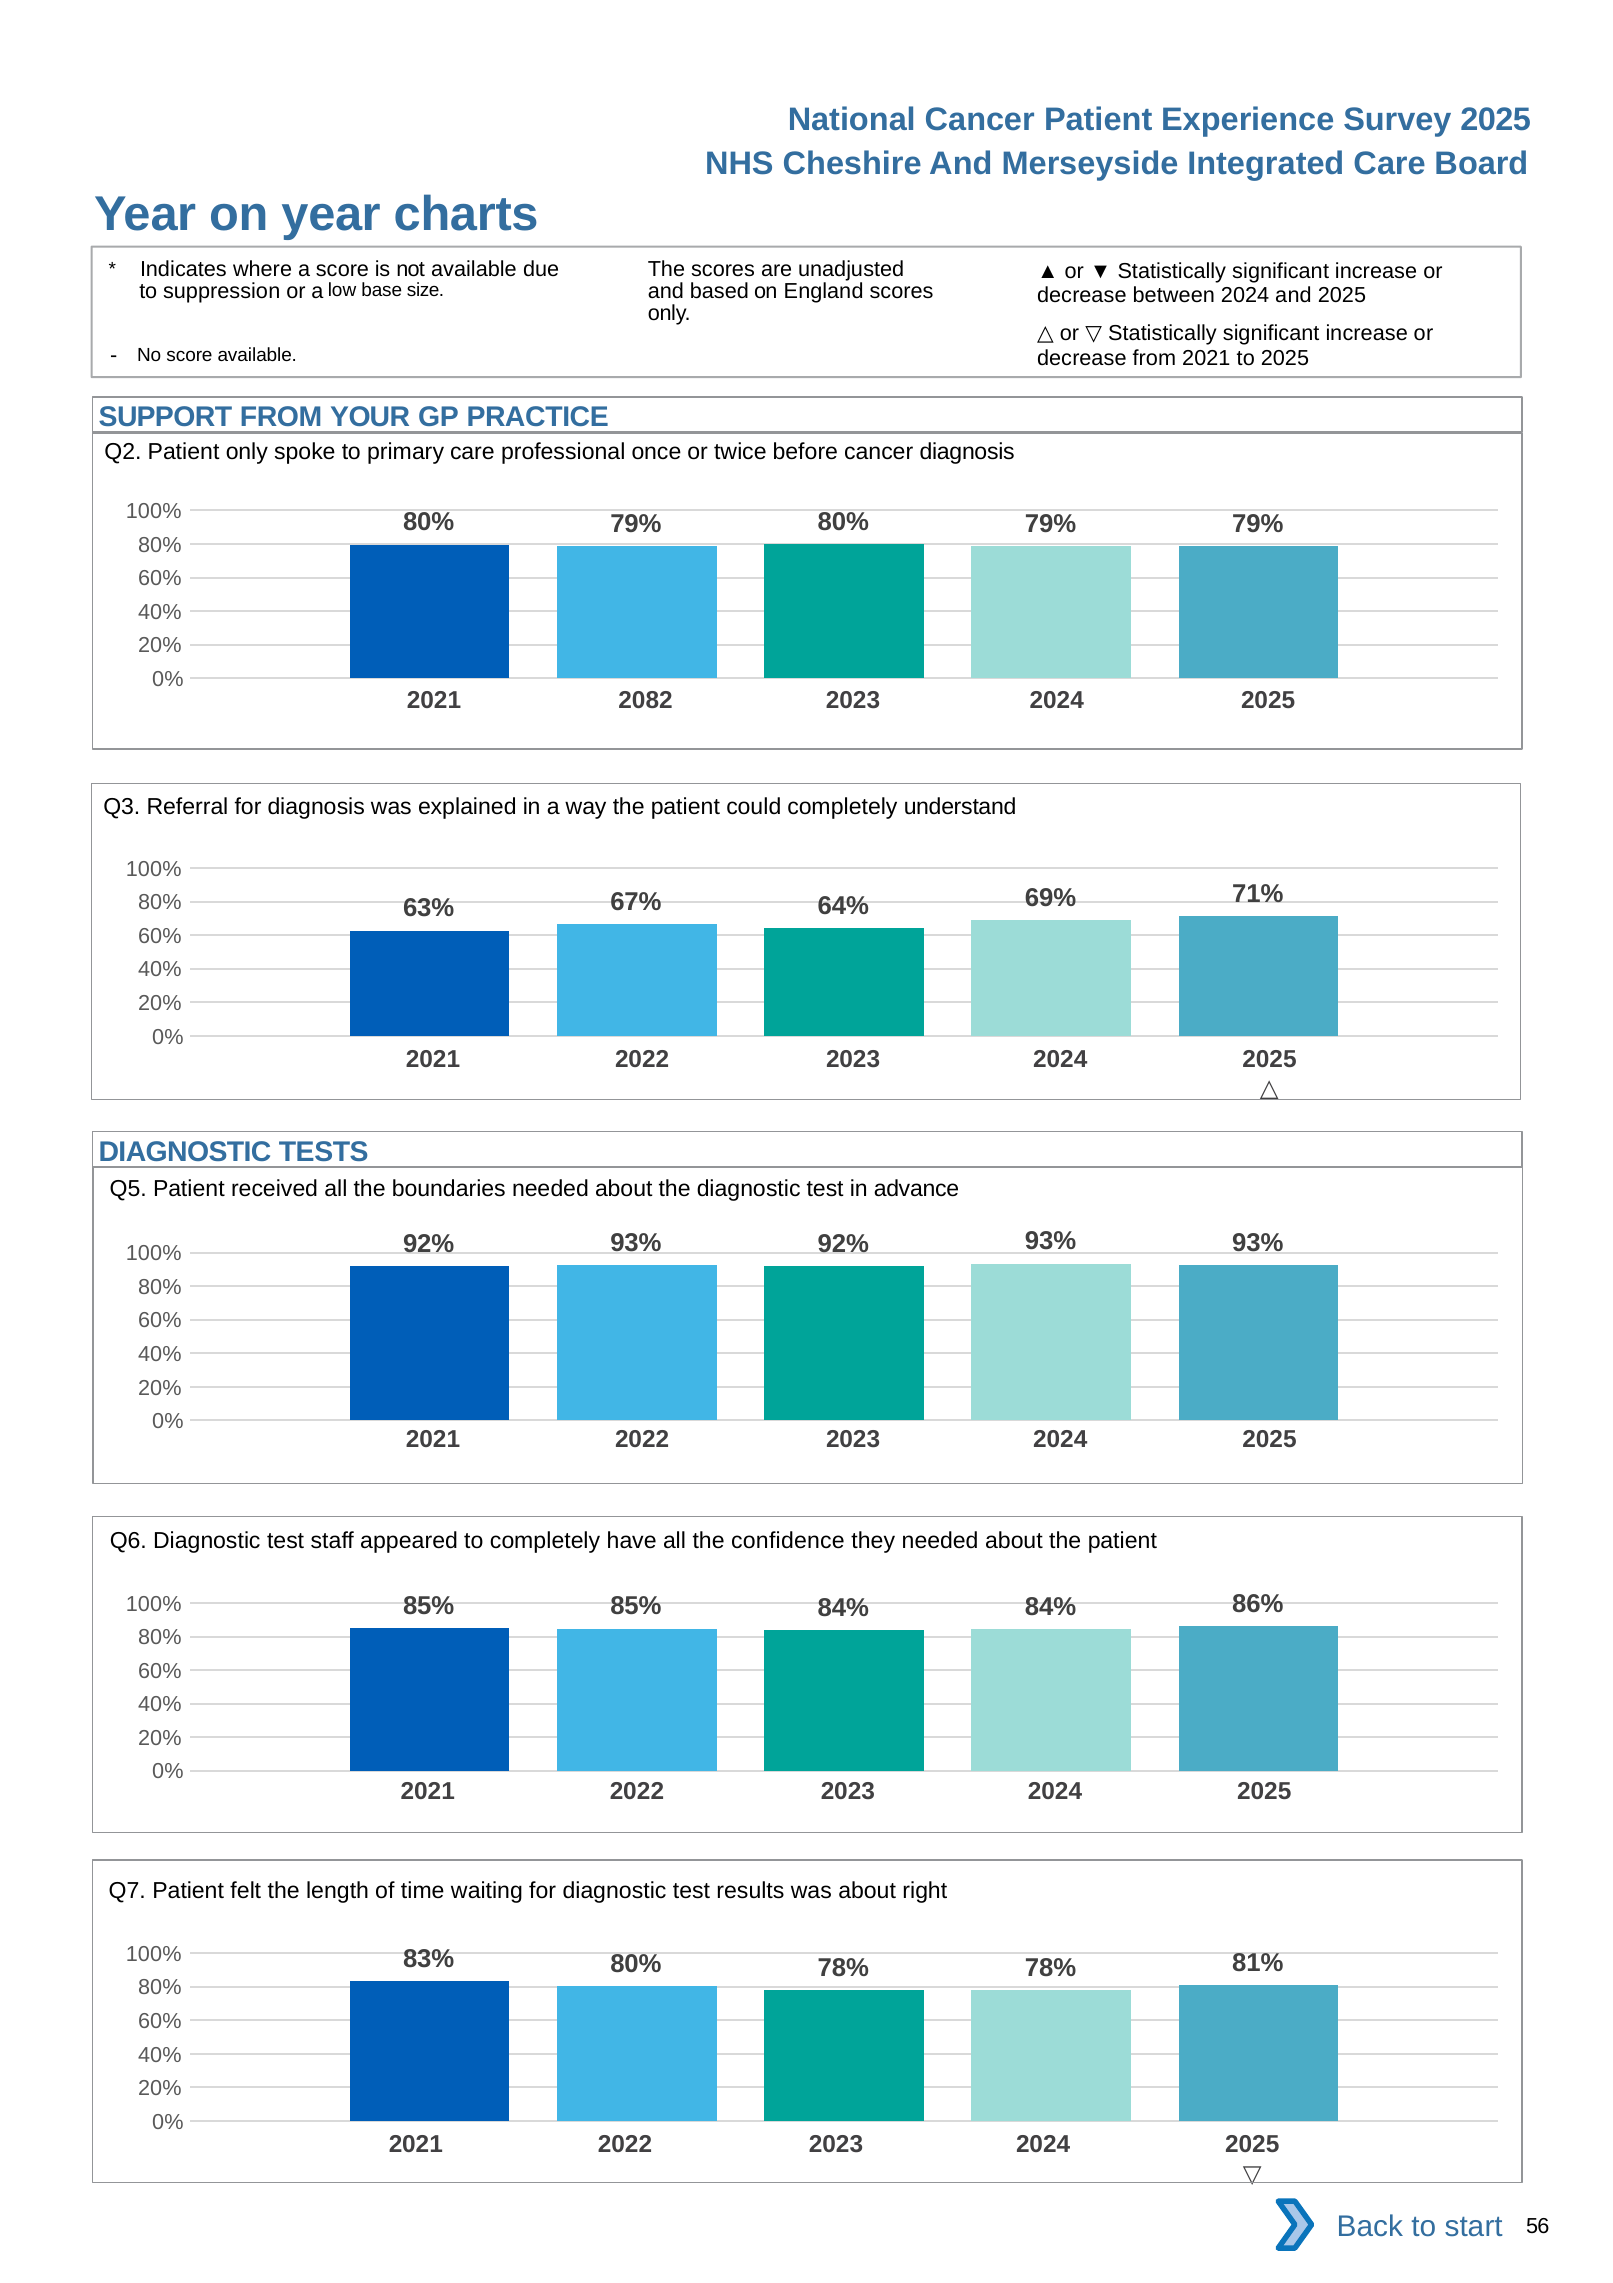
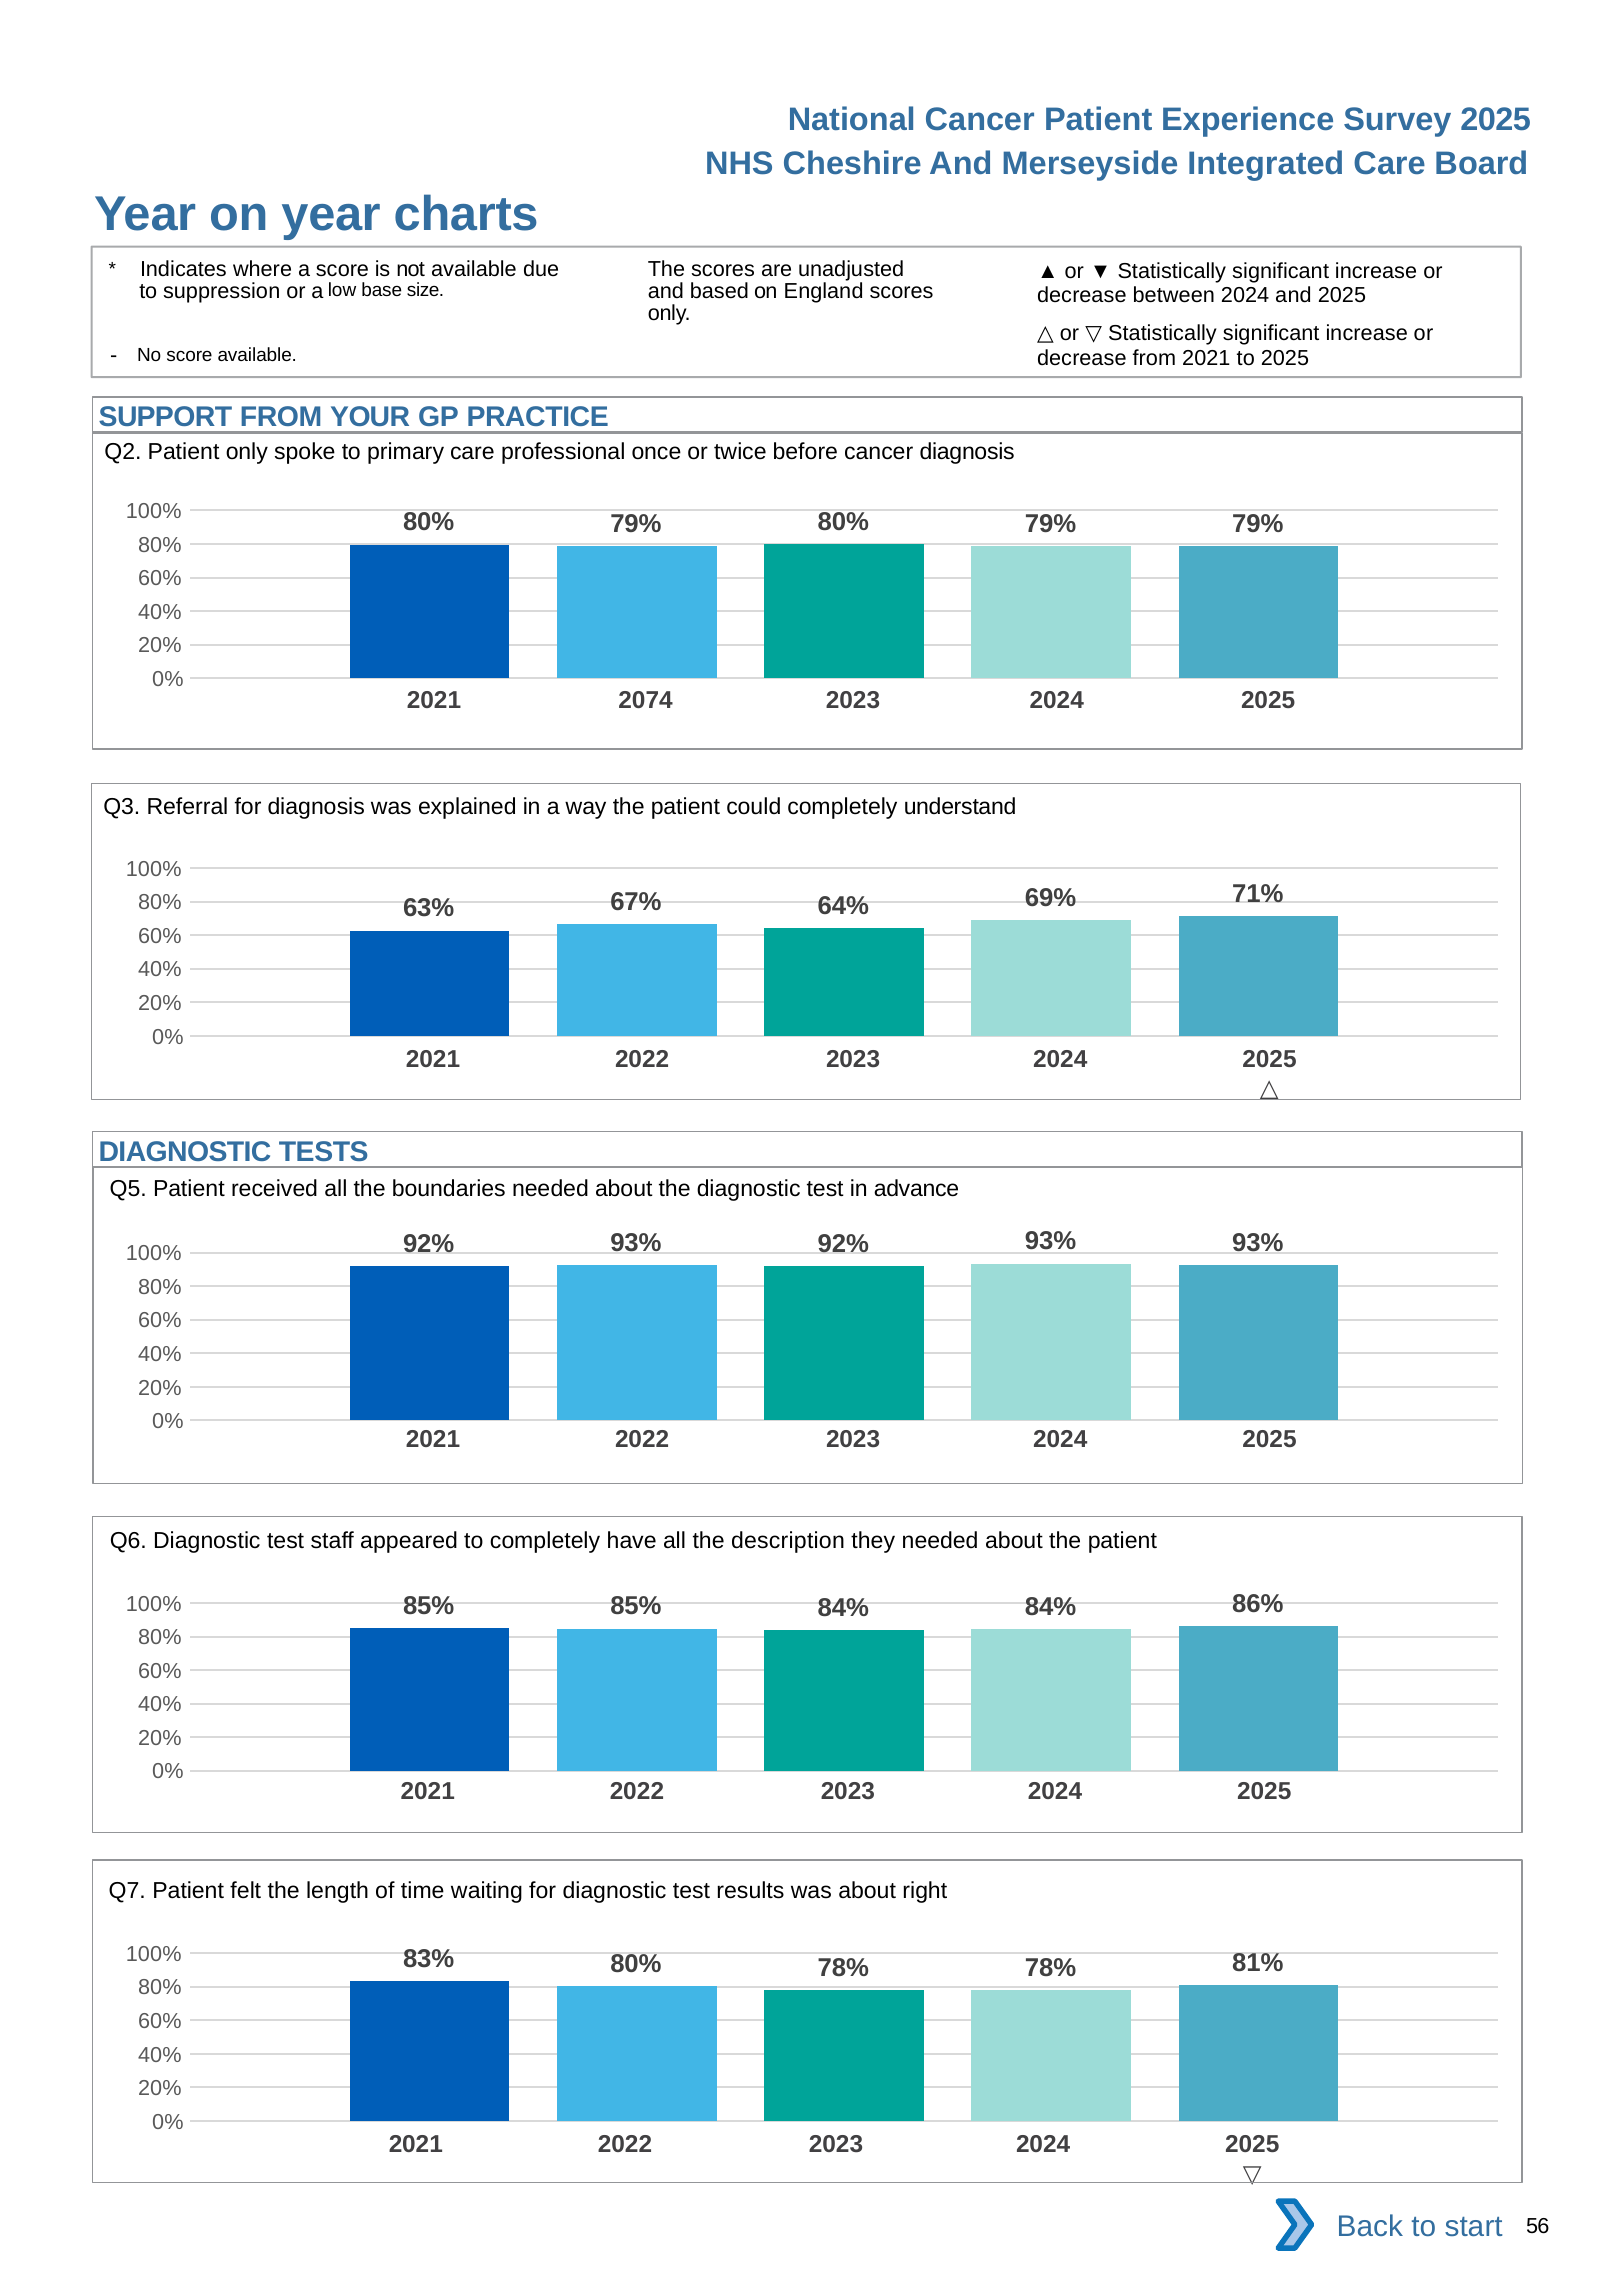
2082: 2082 -> 2074
confidence: confidence -> description
